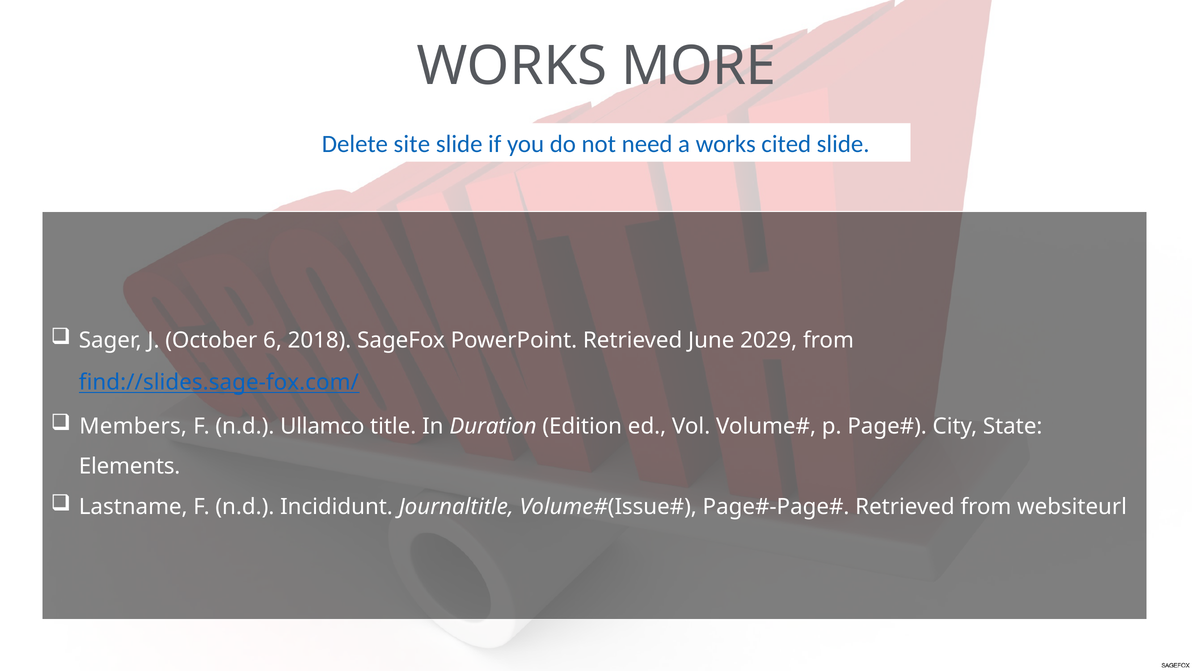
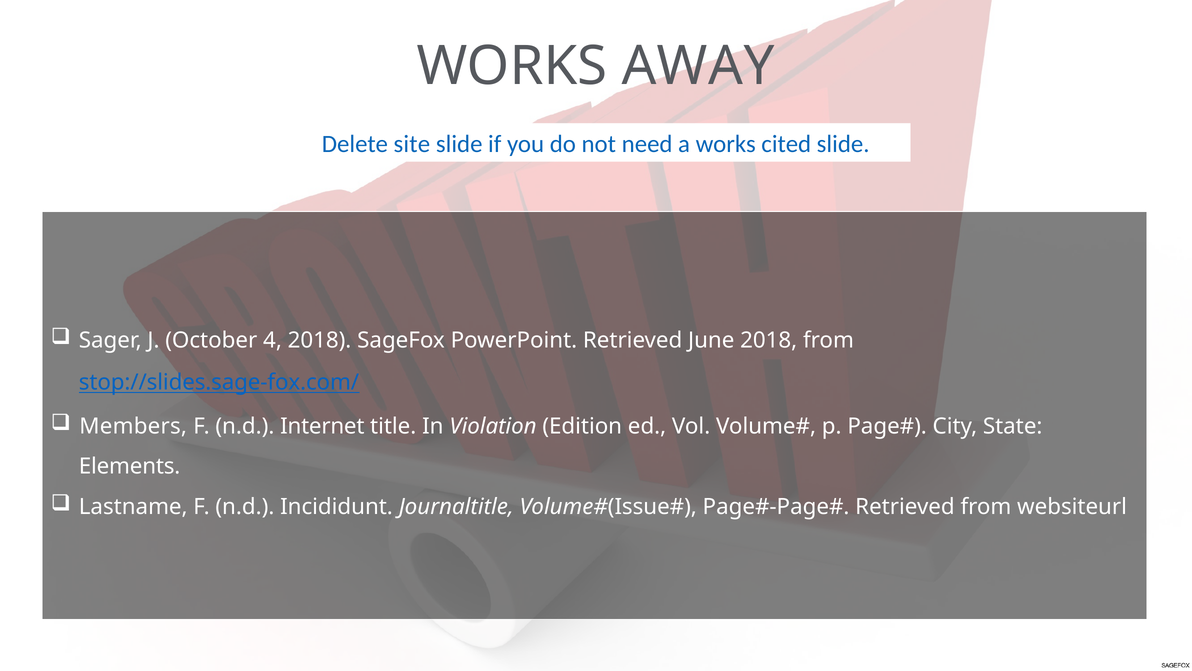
MORE: MORE -> AWAY
6: 6 -> 4
June 2029: 2029 -> 2018
find://slides.sage-fox.com/: find://slides.sage-fox.com/ -> stop://slides.sage-fox.com/
Ullamco: Ullamco -> Internet
Duration: Duration -> Violation
